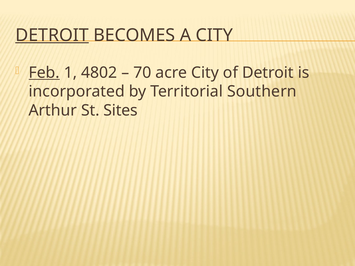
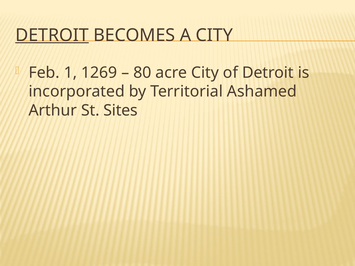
Feb underline: present -> none
4802: 4802 -> 1269
70: 70 -> 80
Southern: Southern -> Ashamed
